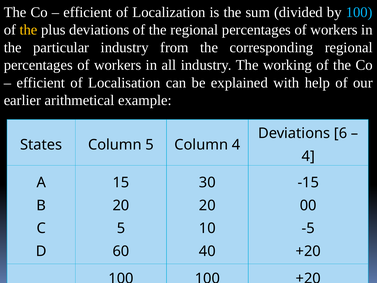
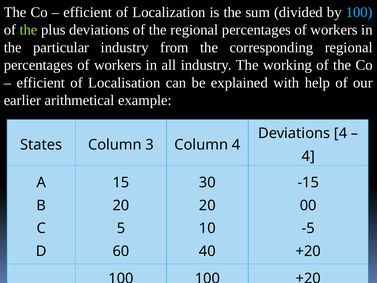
the at (29, 30) colour: yellow -> light green
Deviations 6: 6 -> 4
Column 5: 5 -> 3
